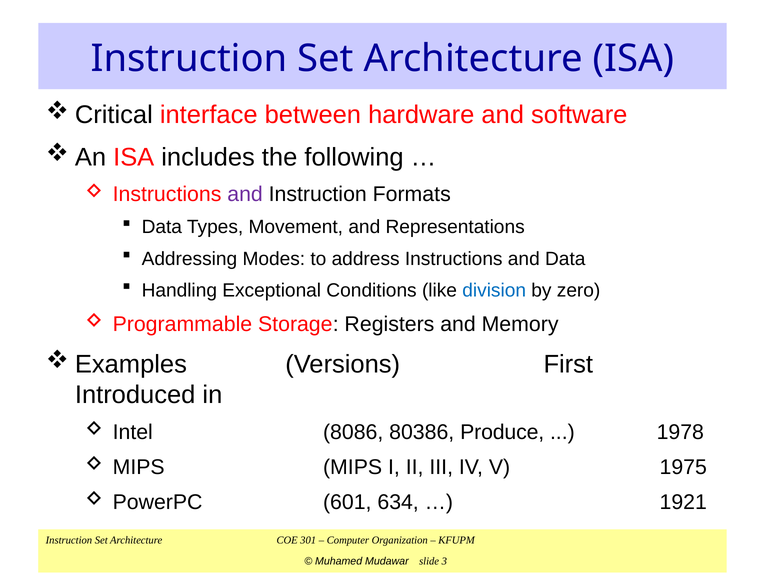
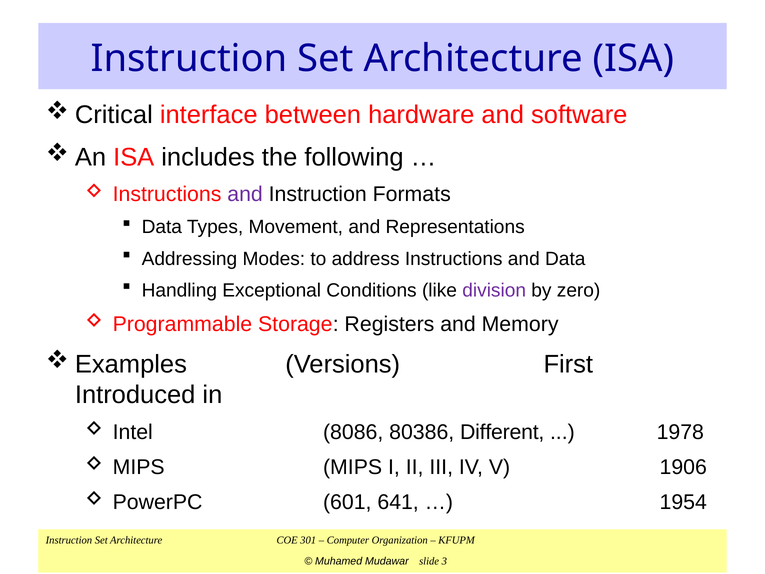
division colour: blue -> purple
Produce: Produce -> Different
1975: 1975 -> 1906
634: 634 -> 641
1921: 1921 -> 1954
